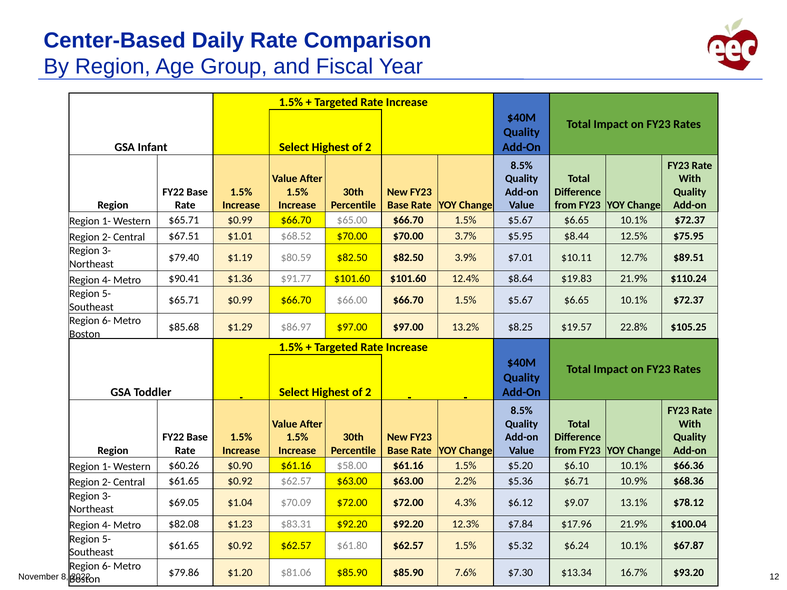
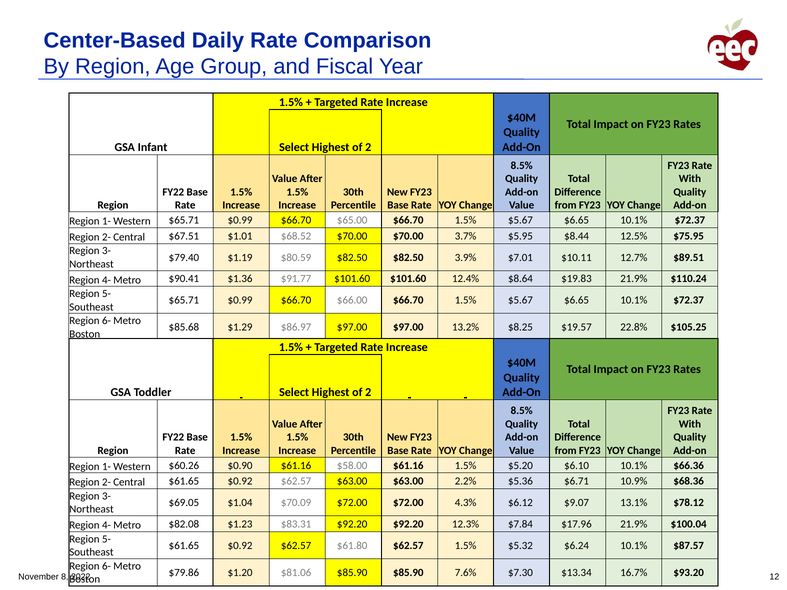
$67.87: $67.87 -> $87.57
